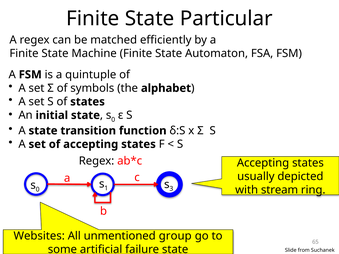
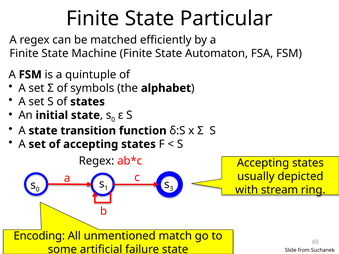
Websites: Websites -> Encoding
group: group -> match
